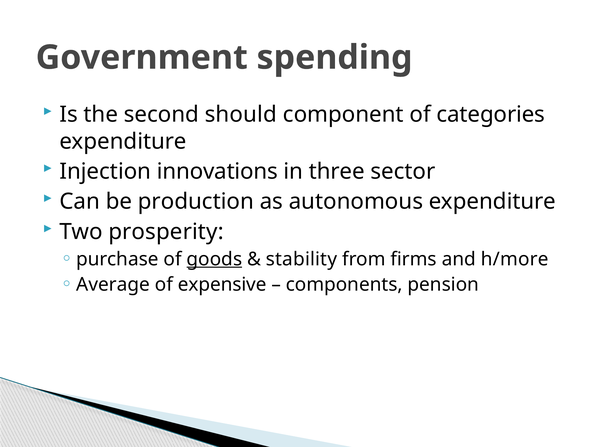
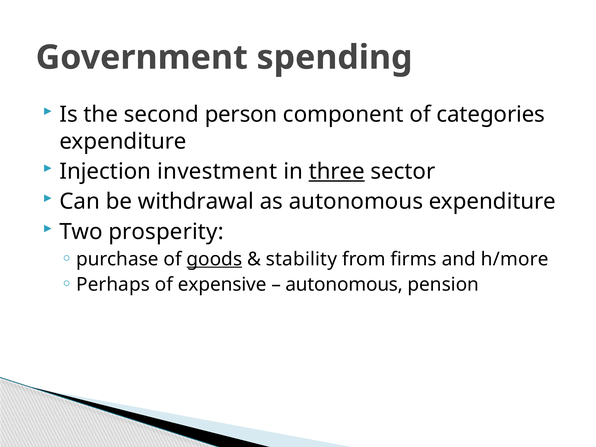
should: should -> person
innovations: innovations -> investment
three underline: none -> present
production: production -> withdrawal
Average: Average -> Perhaps
components at (344, 285): components -> autonomous
